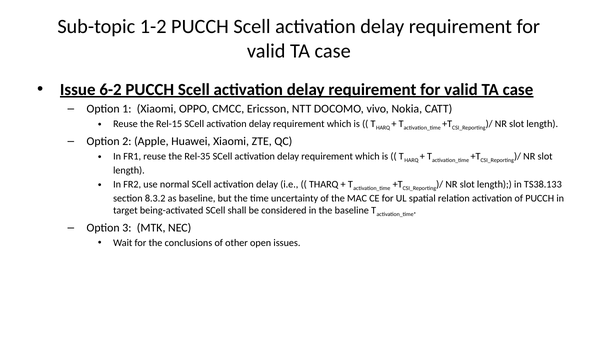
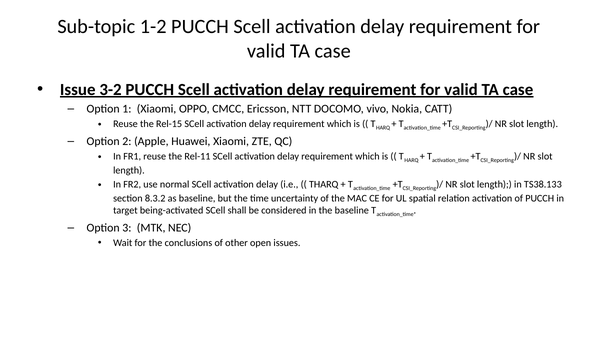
6-2: 6-2 -> 3-2
Rel-35: Rel-35 -> Rel-11
